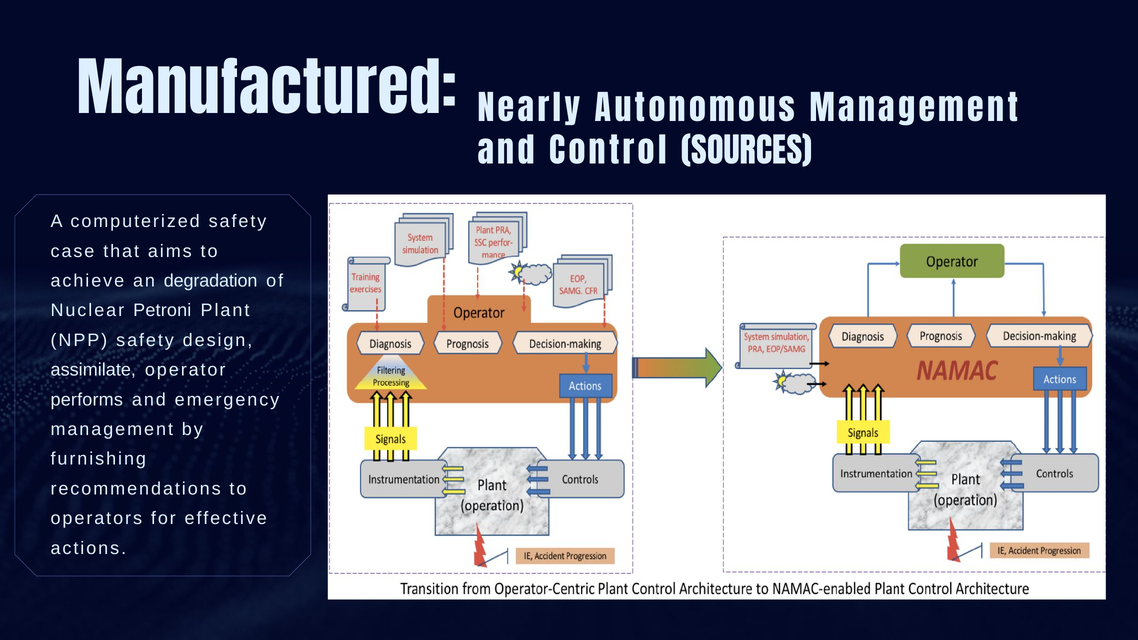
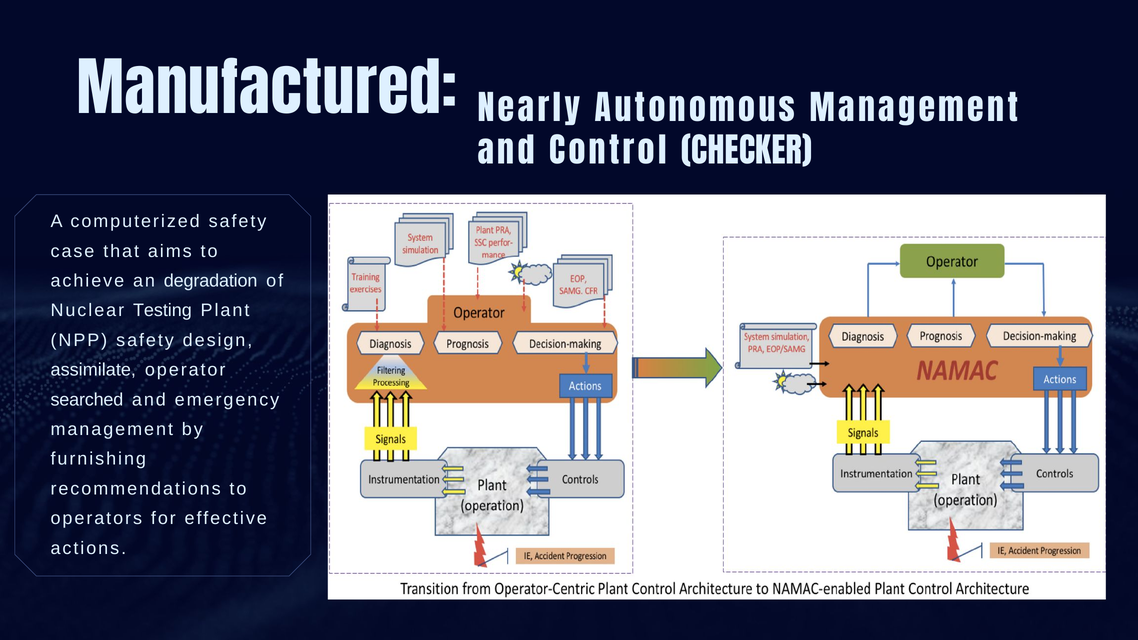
SOURCES: SOURCES -> CHECKER
Petroni: Petroni -> Testing
performs: performs -> searched
